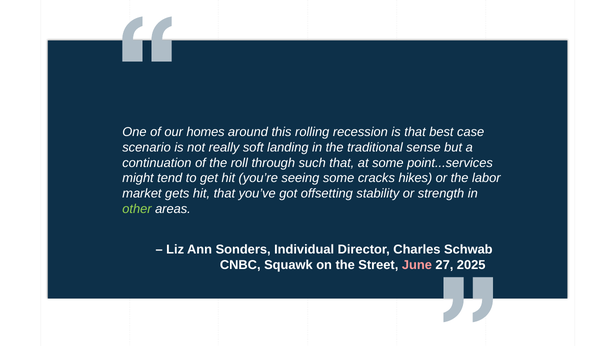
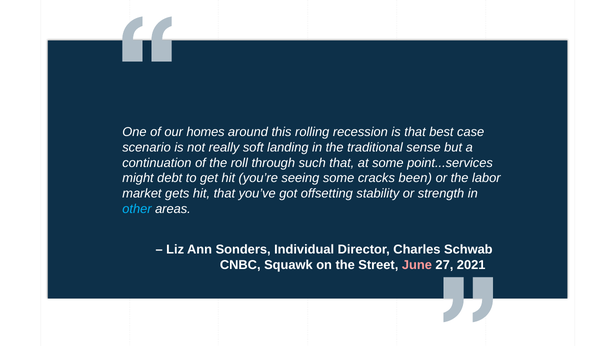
tend: tend -> debt
hikes: hikes -> been
other colour: light green -> light blue
2025: 2025 -> 2021
